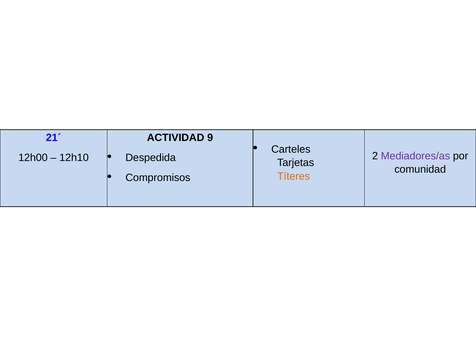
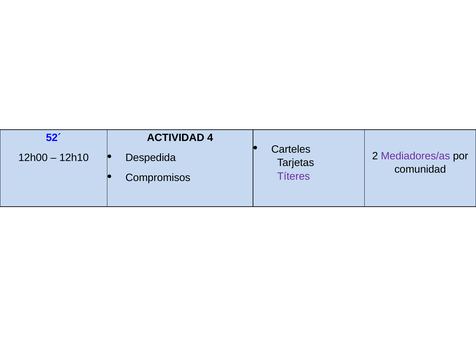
21´: 21´ -> 52´
9: 9 -> 4
Títeres colour: orange -> purple
